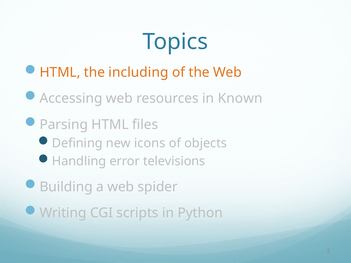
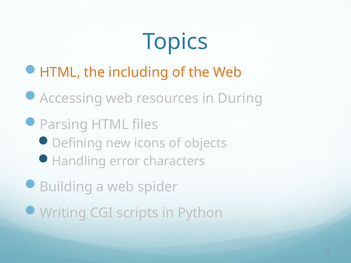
Known: Known -> During
televisions: televisions -> characters
